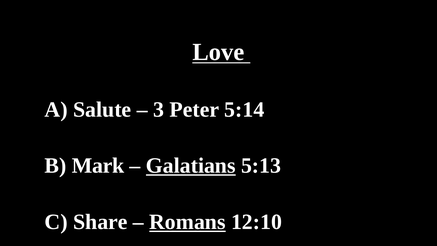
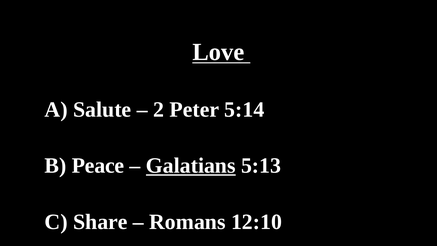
3: 3 -> 2
Mark: Mark -> Peace
Romans underline: present -> none
